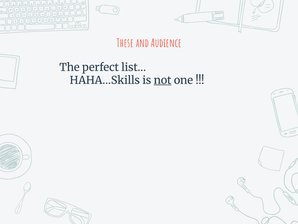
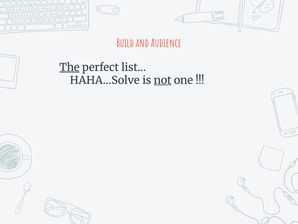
These: These -> Build
The underline: none -> present
HAHA…Skills: HAHA…Skills -> HAHA…Solve
